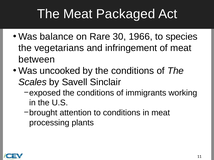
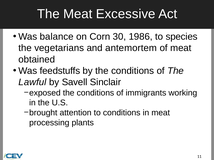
Packaged: Packaged -> Excessive
Rare: Rare -> Corn
1966: 1966 -> 1986
infringement: infringement -> antemortem
between: between -> obtained
uncooked: uncooked -> feedstuffs
Scales: Scales -> Lawful
